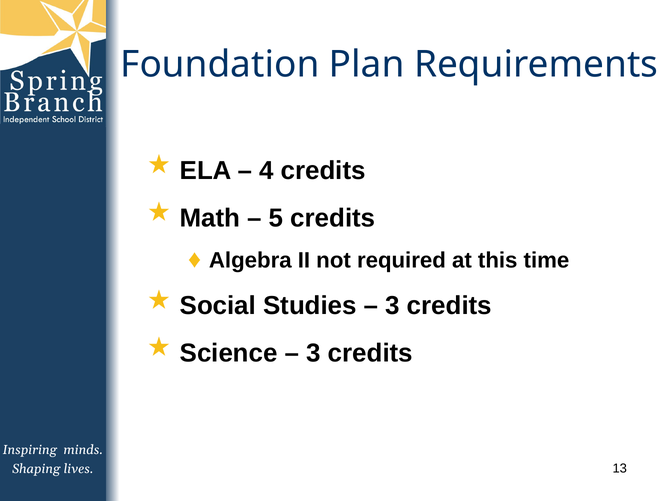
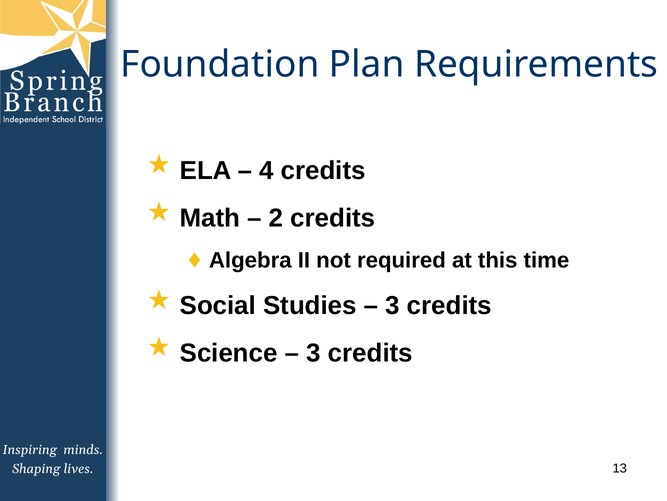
5: 5 -> 2
